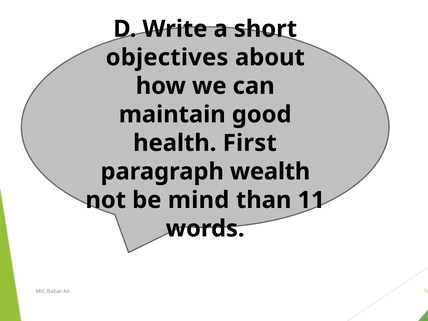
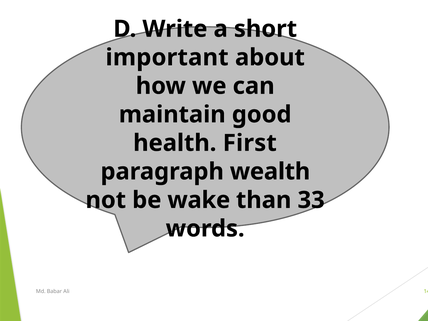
objectives: objectives -> important
mind: mind -> wake
11: 11 -> 33
